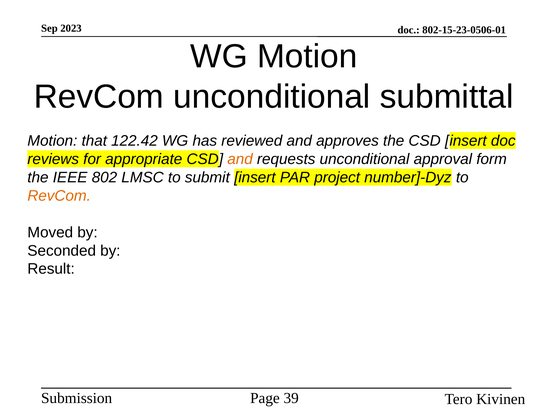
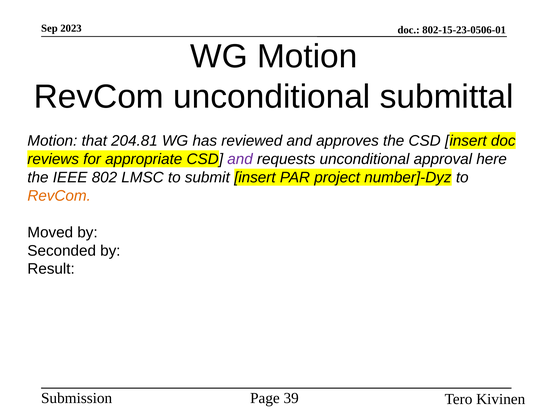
122.42: 122.42 -> 204.81
and at (240, 159) colour: orange -> purple
form: form -> here
